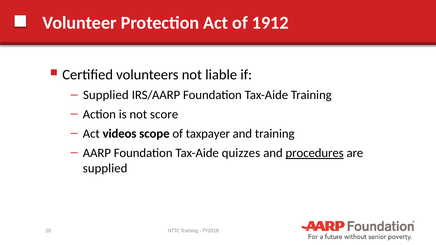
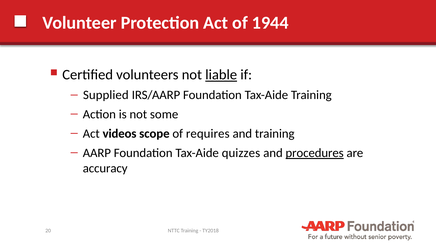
1912: 1912 -> 1944
liable underline: none -> present
score: score -> some
taxpayer: taxpayer -> requires
supplied at (105, 168): supplied -> accuracy
